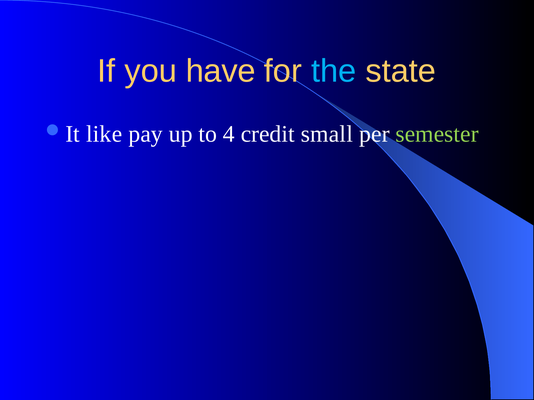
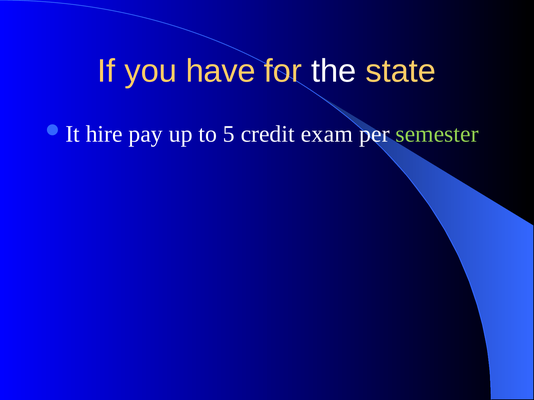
the colour: light blue -> white
like: like -> hire
4: 4 -> 5
small: small -> exam
